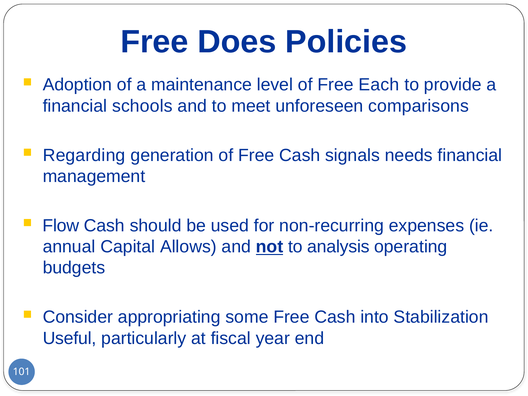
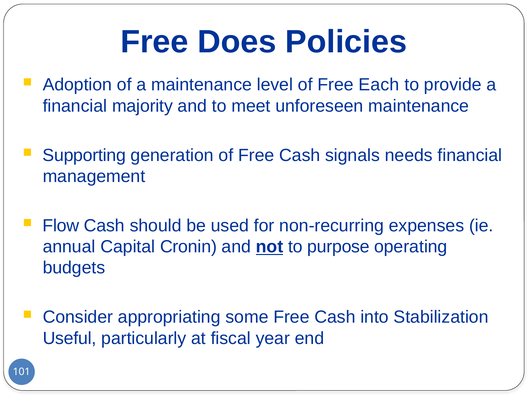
schools: schools -> majority
unforeseen comparisons: comparisons -> maintenance
Regarding: Regarding -> Supporting
Allows: Allows -> Cronin
analysis: analysis -> purpose
